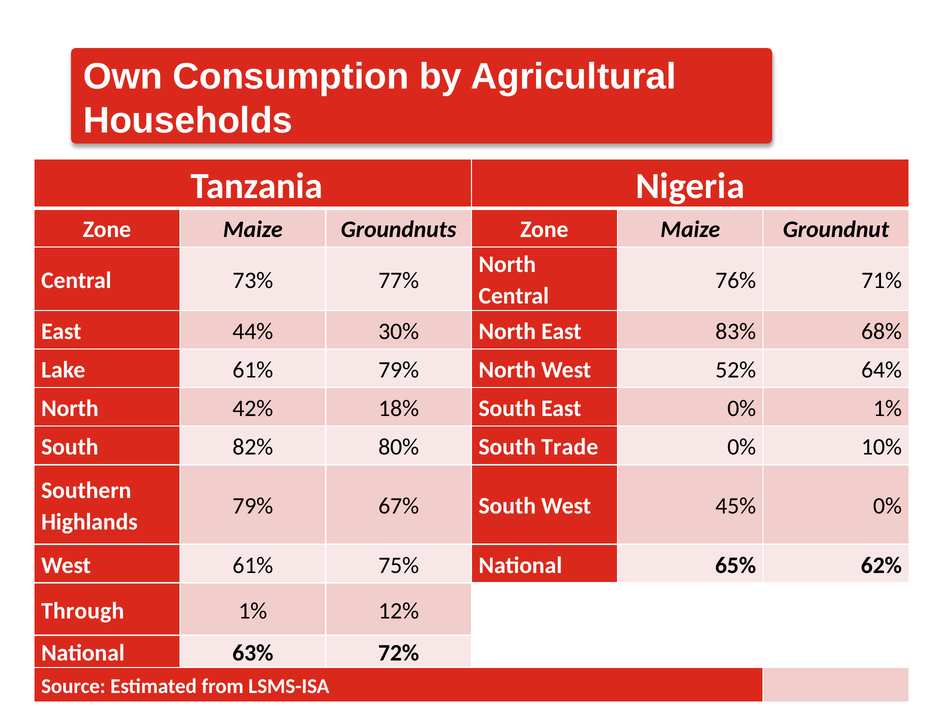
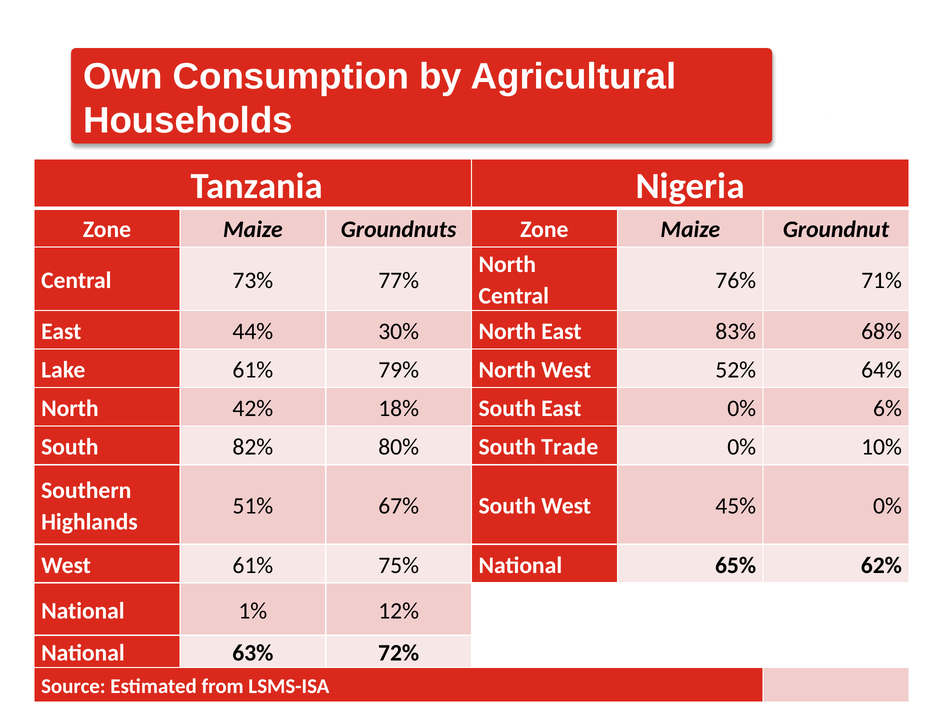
0% 1%: 1% -> 6%
79% at (253, 506): 79% -> 51%
Through at (83, 611): Through -> National
